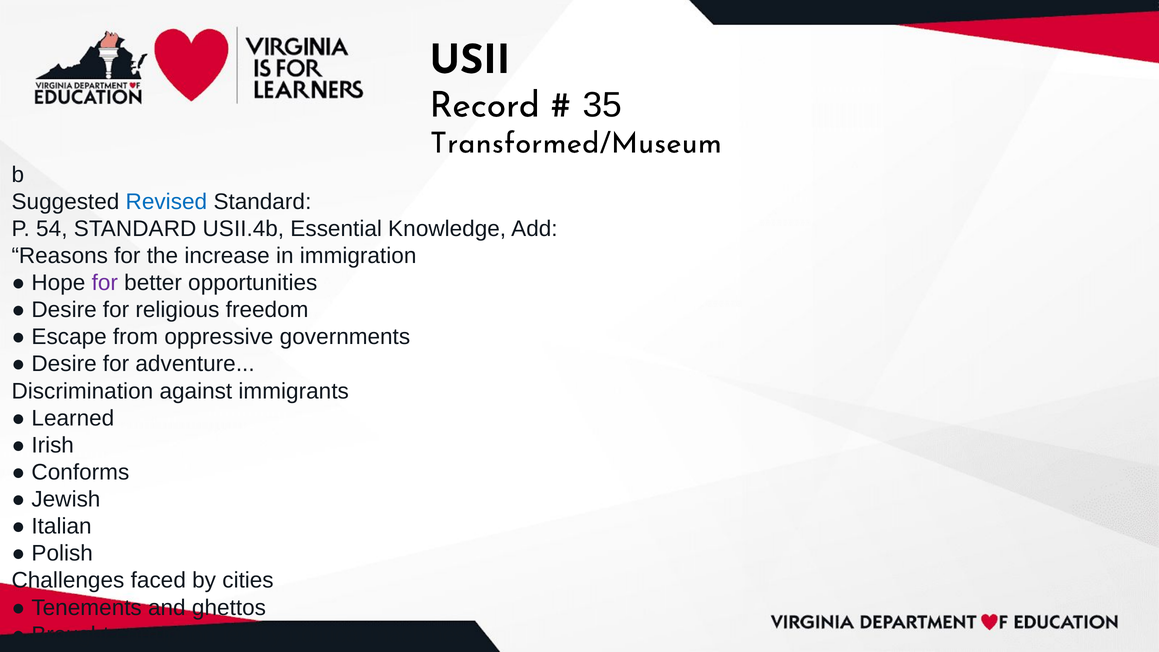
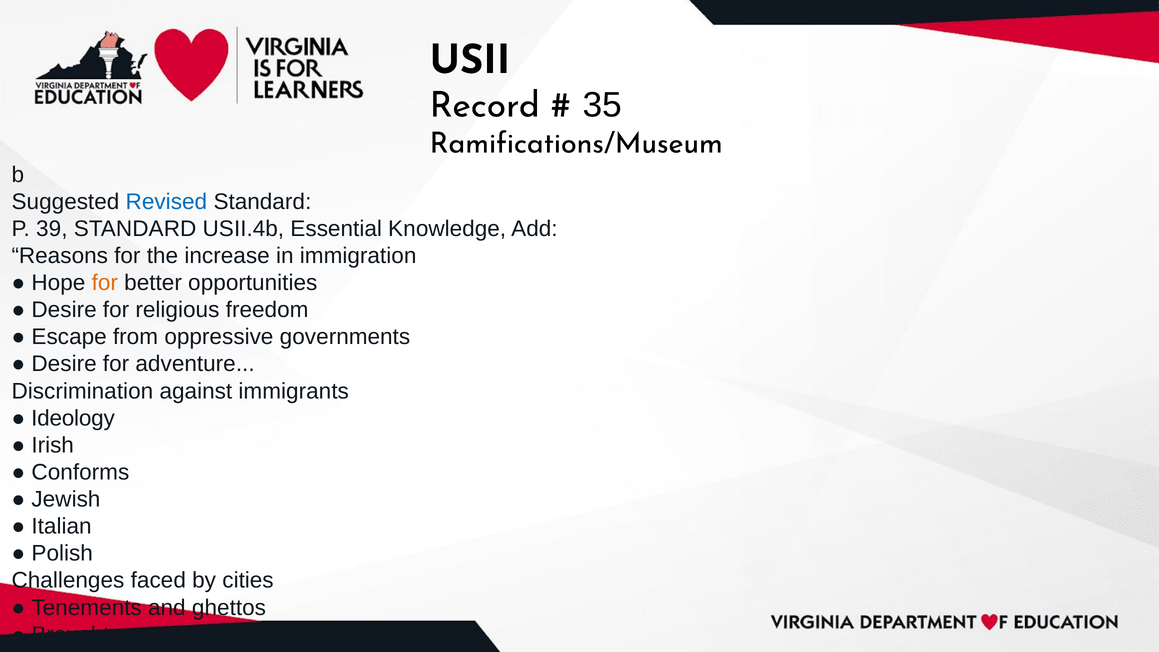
Transformed/Museum: Transformed/Museum -> Ramifications/Museum
54: 54 -> 39
for at (105, 283) colour: purple -> orange
Learned: Learned -> Ideology
